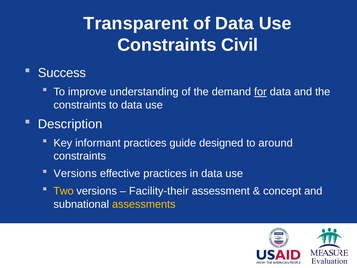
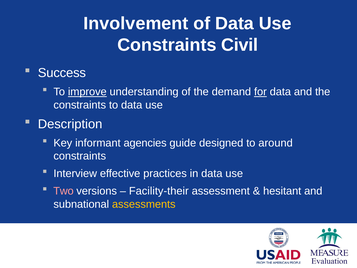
Transparent: Transparent -> Involvement
improve underline: none -> present
informant practices: practices -> agencies
Versions at (75, 173): Versions -> Interview
Two colour: yellow -> pink
concept: concept -> hesitant
